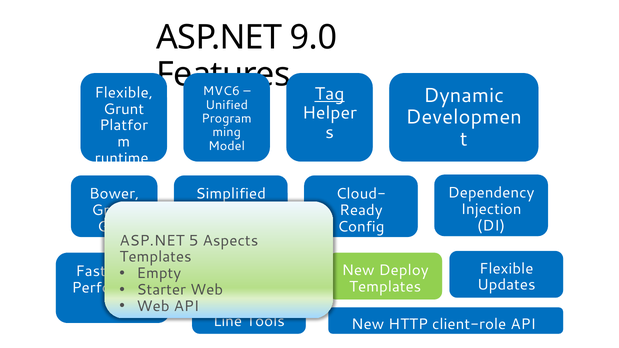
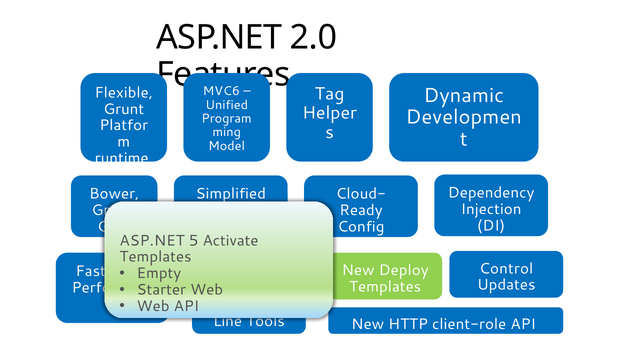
9.0: 9.0 -> 2.0
Tag underline: present -> none
Aspects: Aspects -> Activate
Flexible at (506, 269): Flexible -> Control
